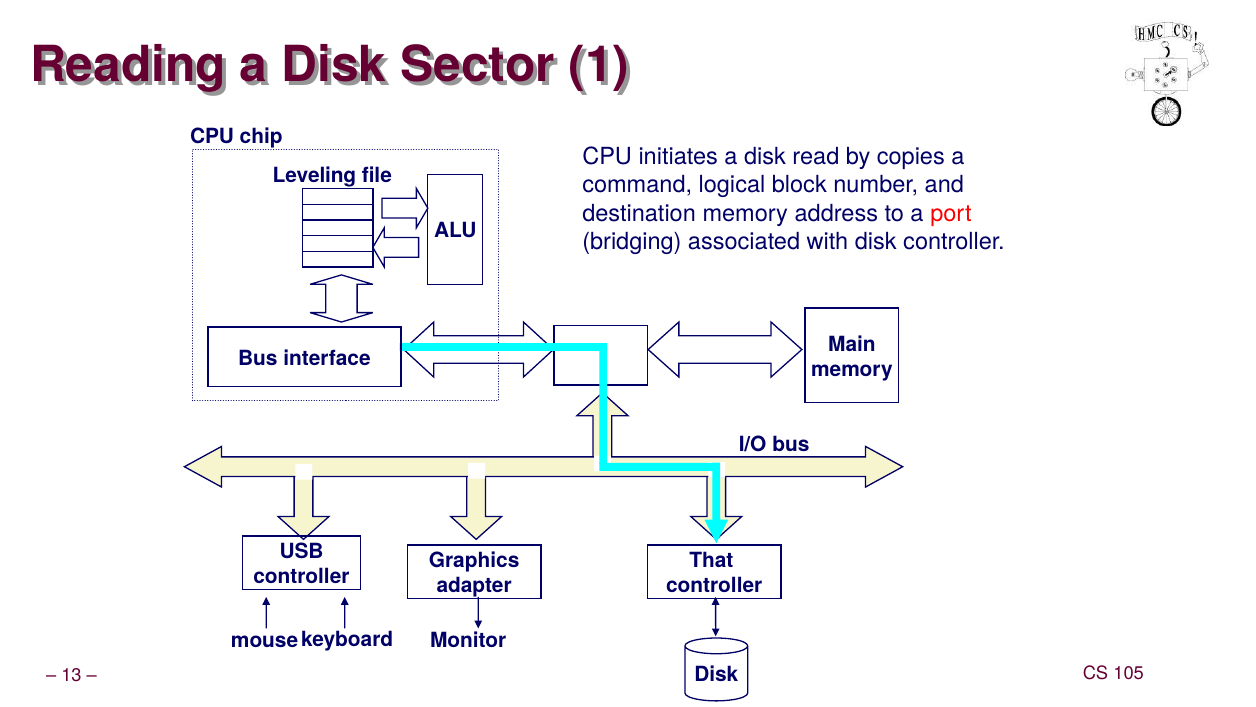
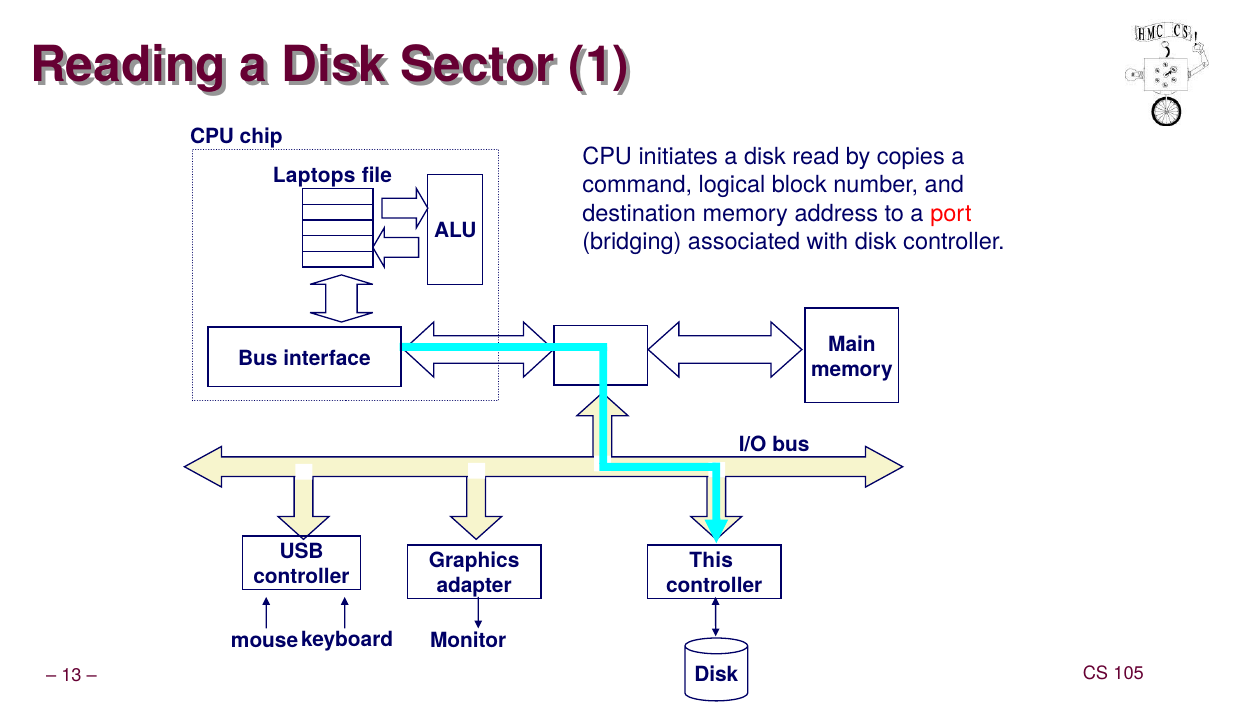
Leveling: Leveling -> Laptops
That: That -> This
